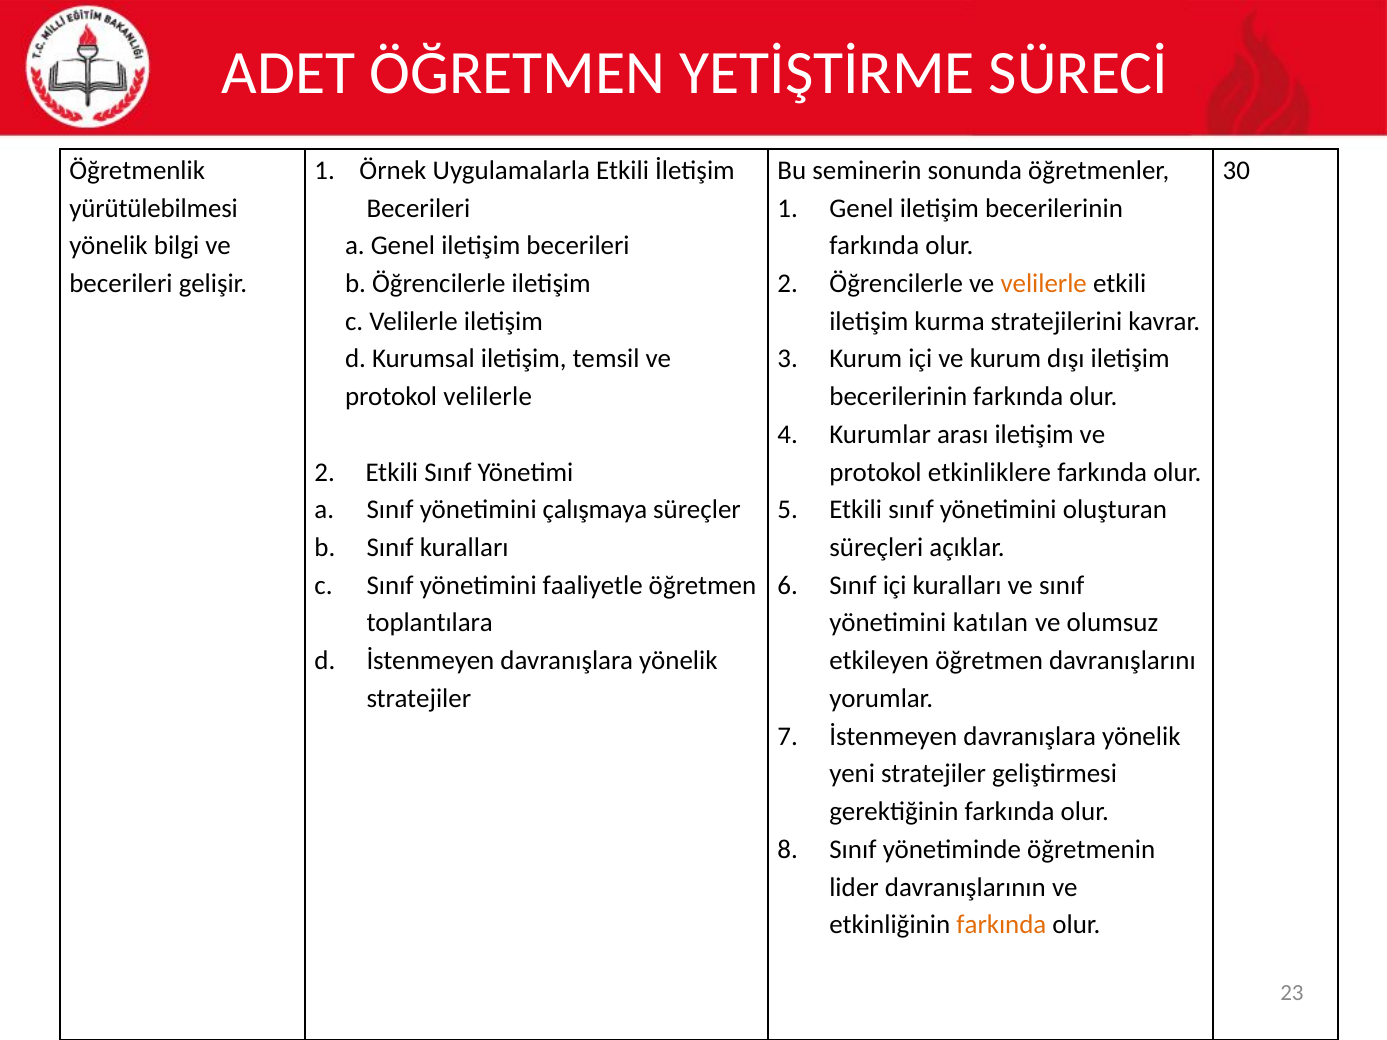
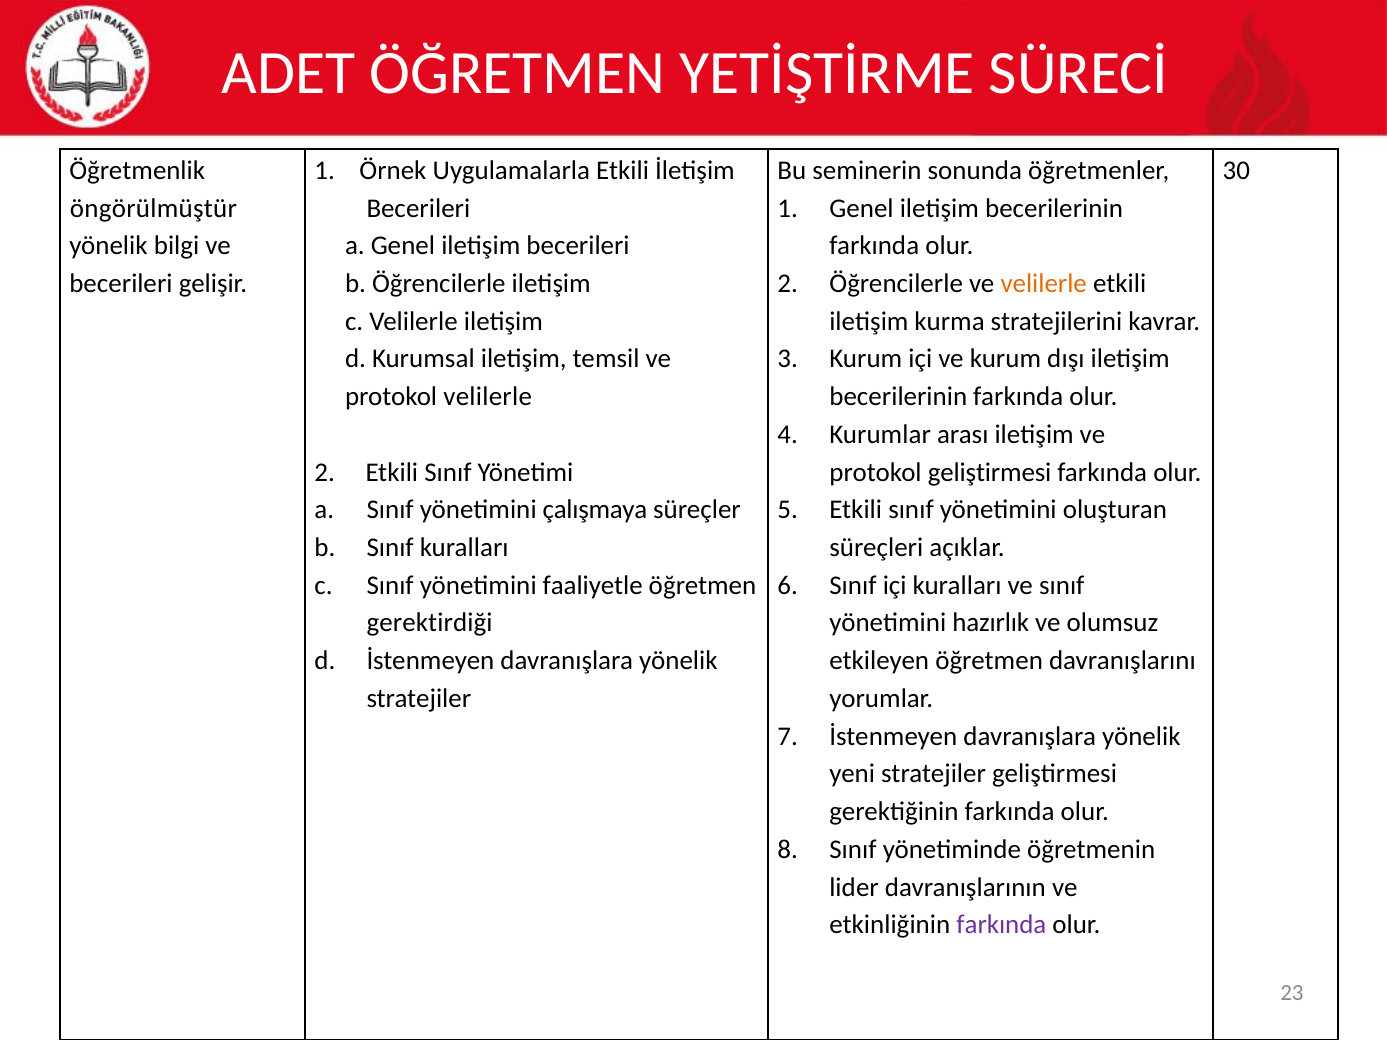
yürütülebilmesi: yürütülebilmesi -> öngörülmüştür
protokol etkinliklere: etkinliklere -> geliştirmesi
toplantılara: toplantılara -> gerektirdiği
katılan: katılan -> hazırlık
farkında at (1001, 925) colour: orange -> purple
